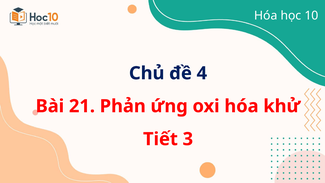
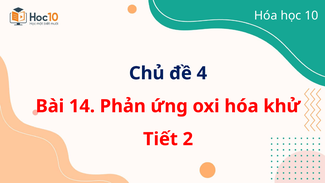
21: 21 -> 14
3: 3 -> 2
